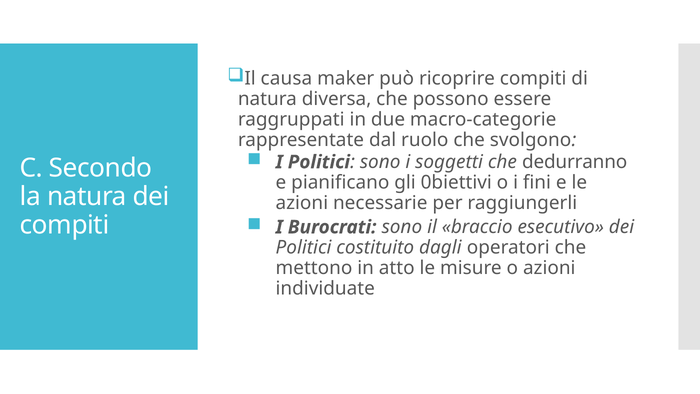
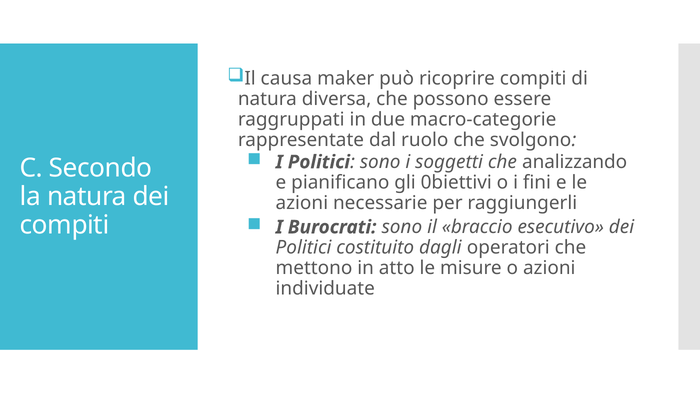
dedurranno: dedurranno -> analizzando
